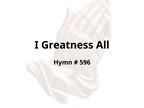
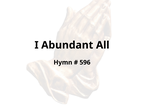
Greatness: Greatness -> Abundant
